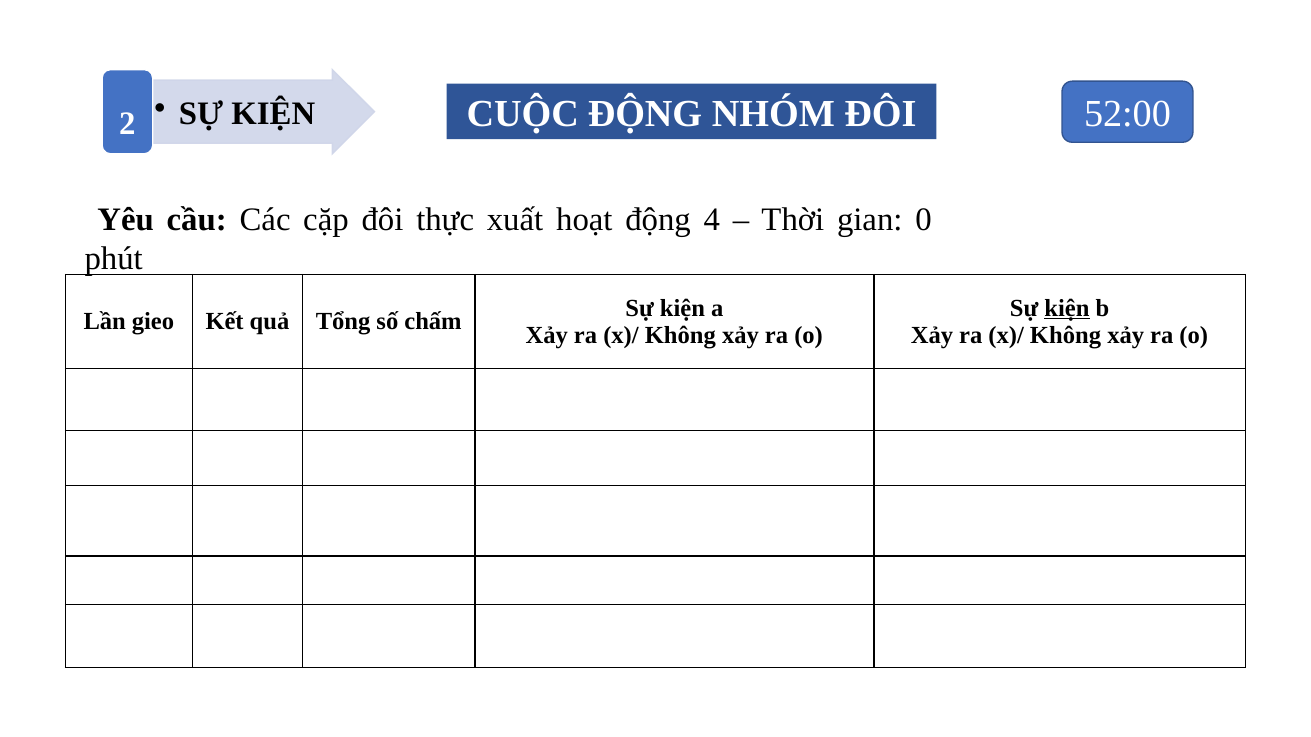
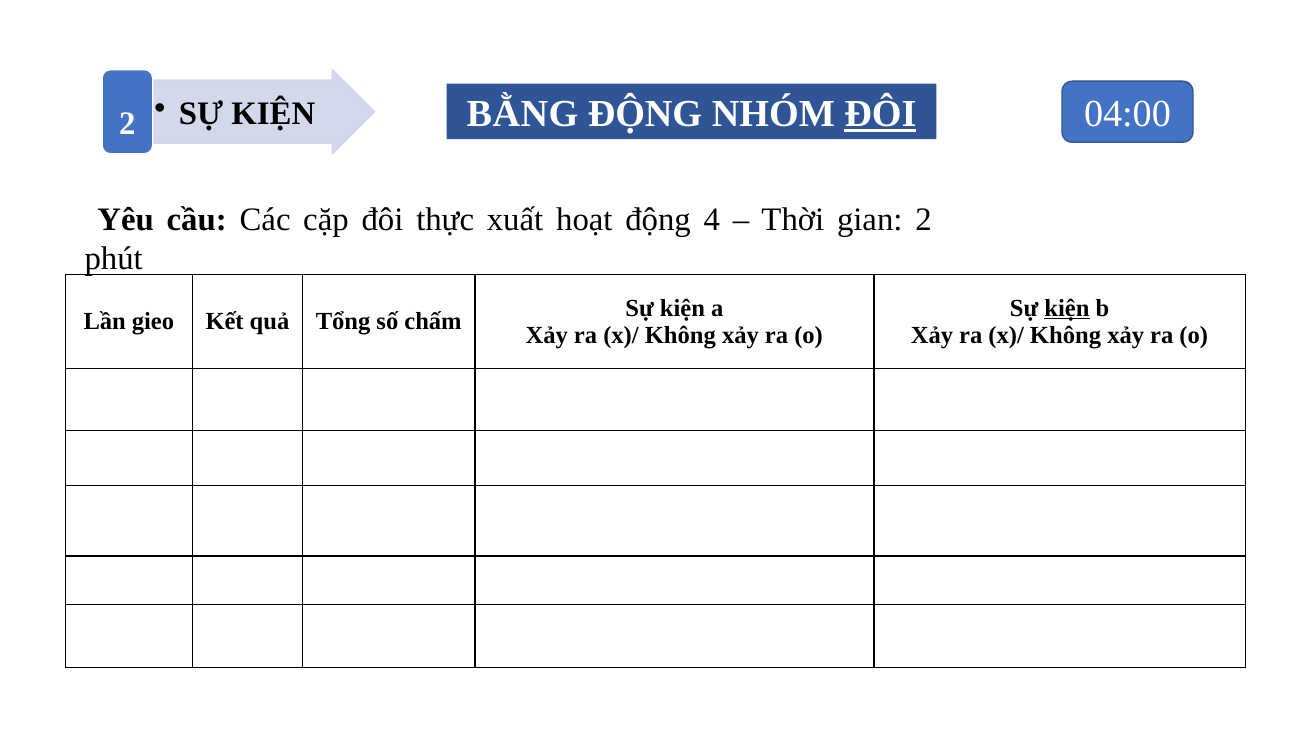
52:00: 52:00 -> 04:00
CUỘC: CUỘC -> BẰNG
ĐÔI at (880, 114) underline: none -> present
gian 0: 0 -> 2
